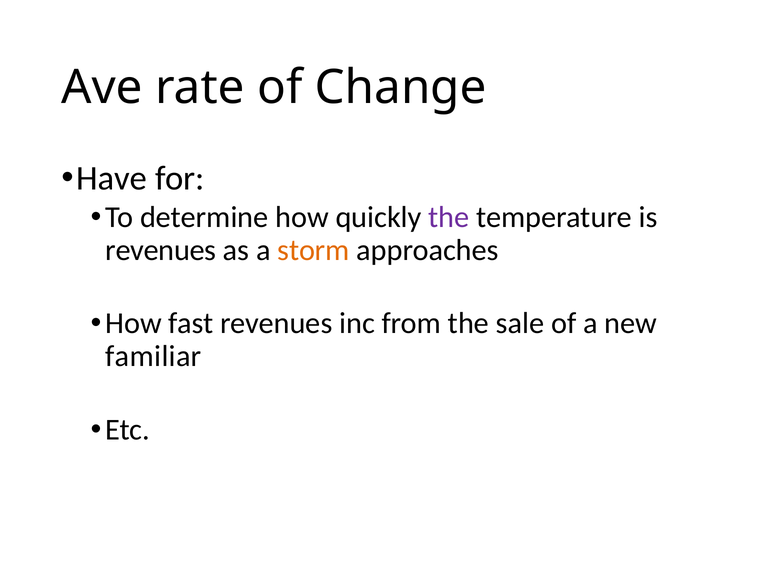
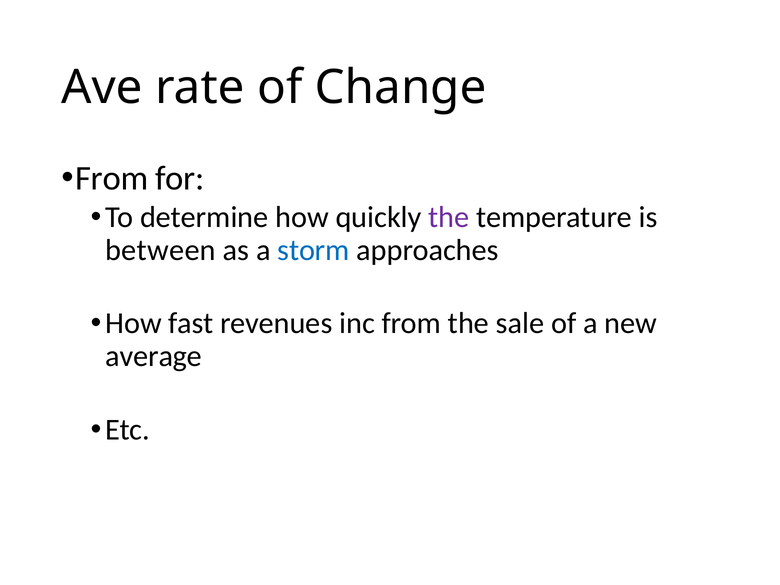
Have at (112, 178): Have -> From
revenues at (161, 250): revenues -> between
storm colour: orange -> blue
familiar: familiar -> average
